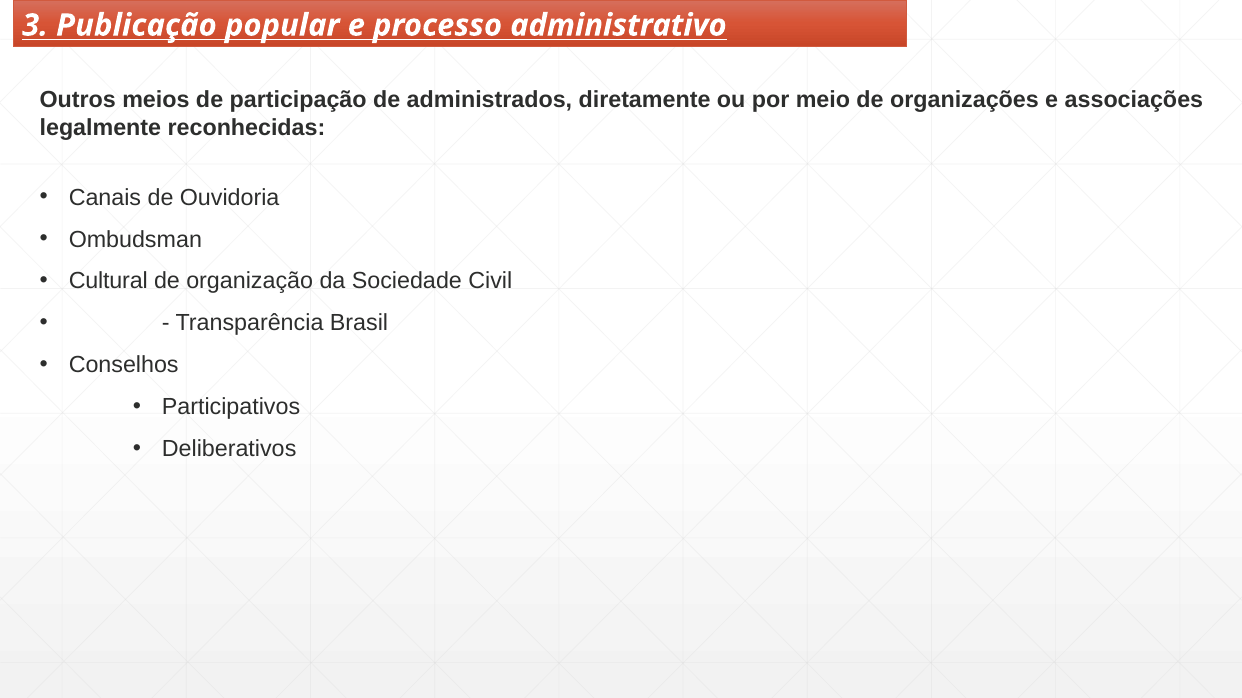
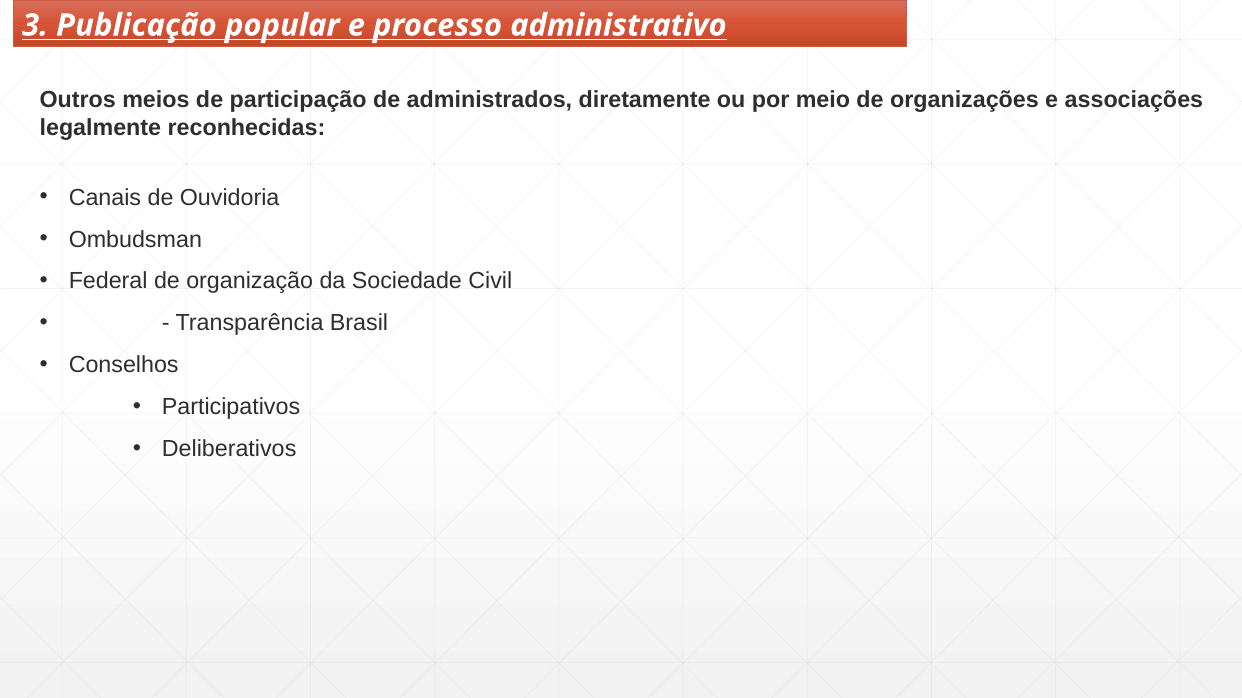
Cultural: Cultural -> Federal
